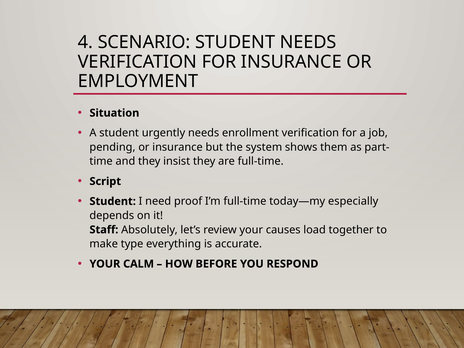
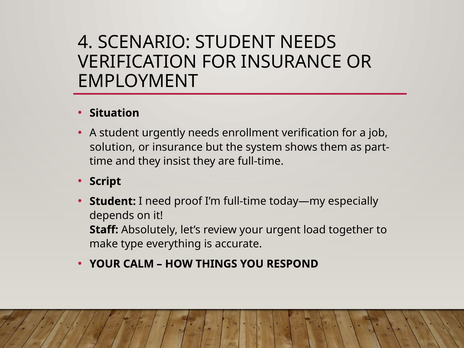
pending: pending -> solution
causes: causes -> urgent
BEFORE: BEFORE -> THINGS
